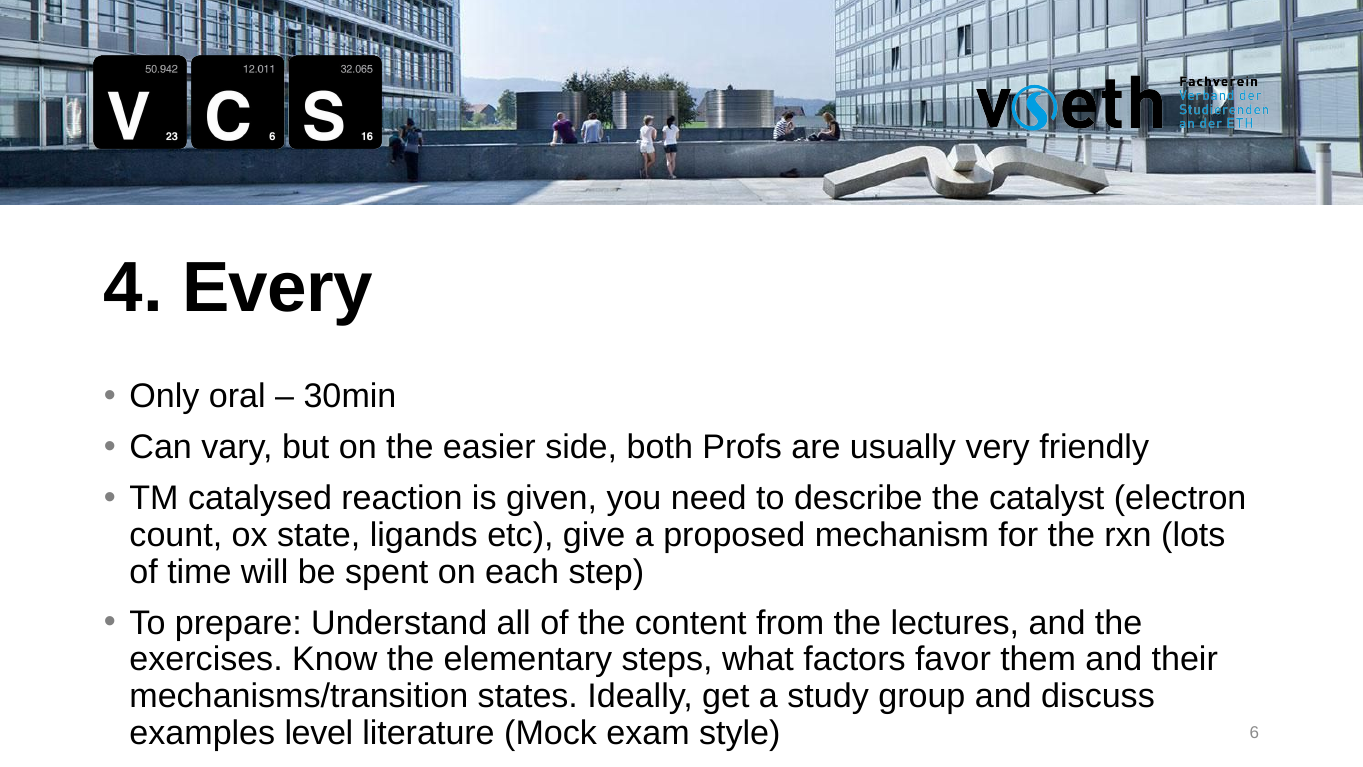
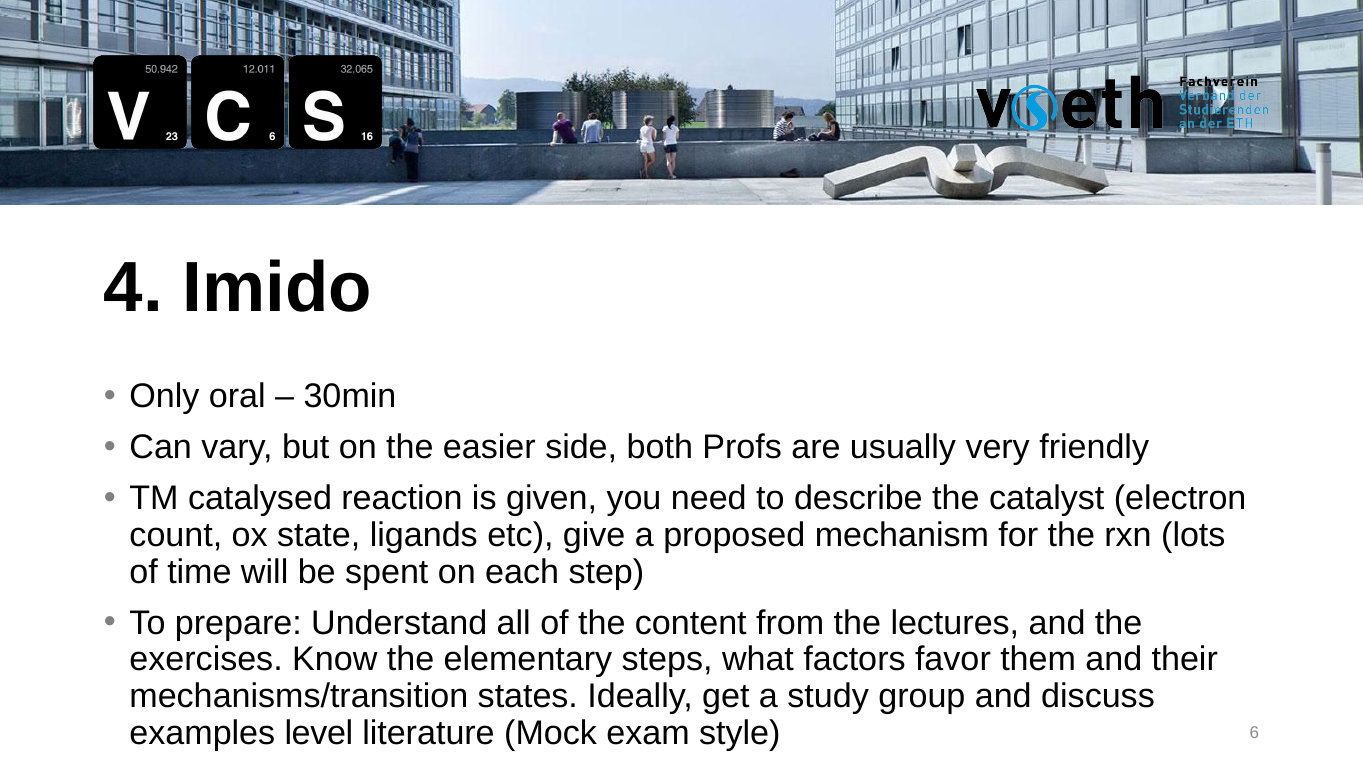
Every: Every -> Imido
